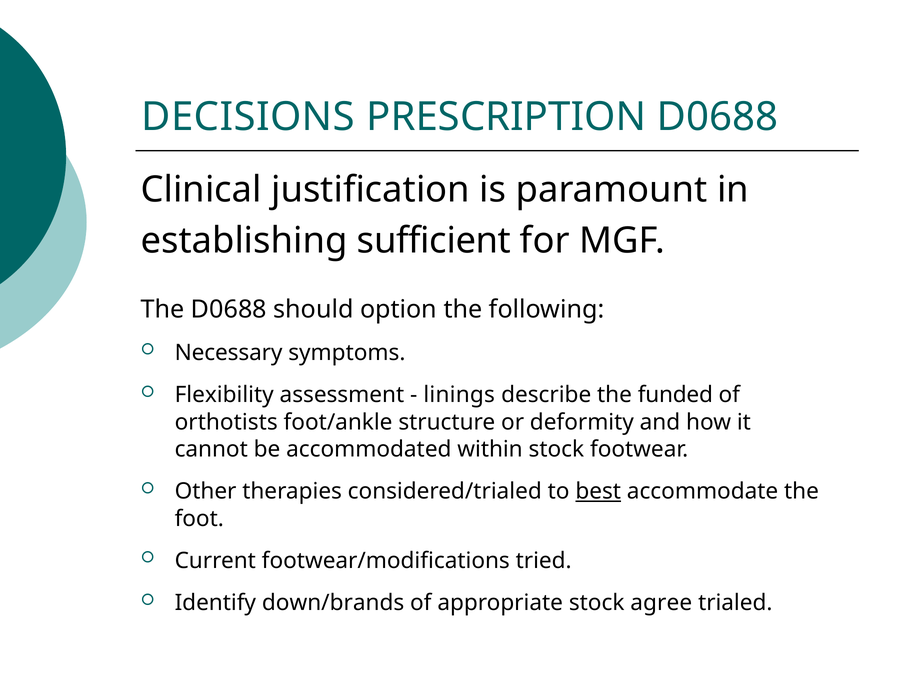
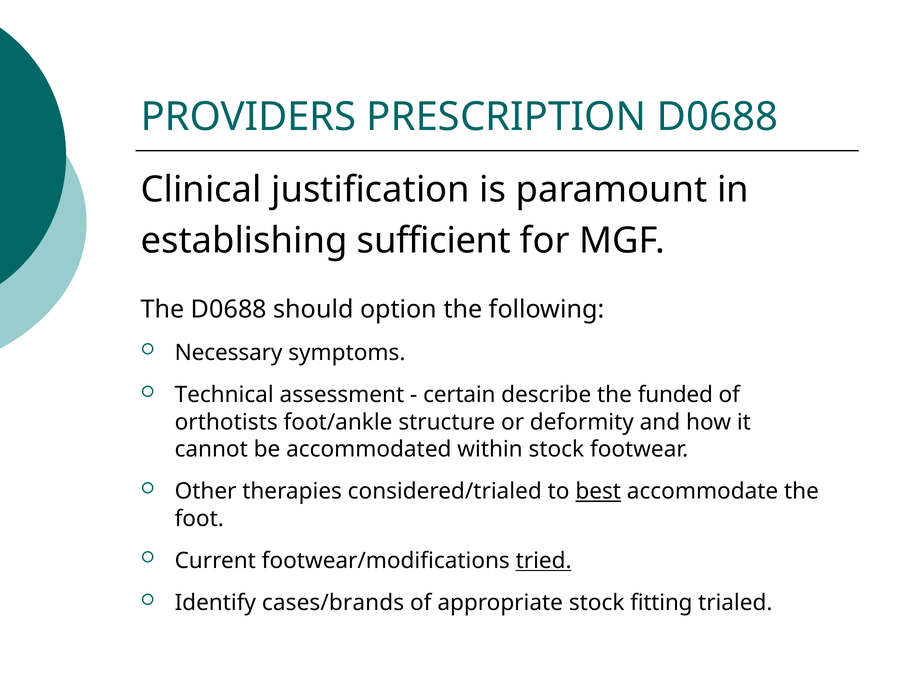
DECISIONS: DECISIONS -> PROVIDERS
Flexibility: Flexibility -> Technical
linings: linings -> certain
tried underline: none -> present
down/brands: down/brands -> cases/brands
agree: agree -> fitting
